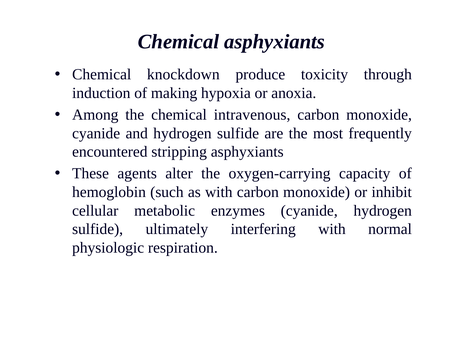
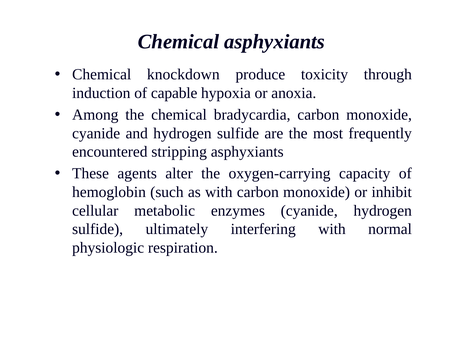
making: making -> capable
intravenous: intravenous -> bradycardia
